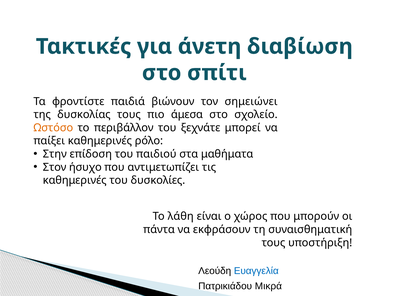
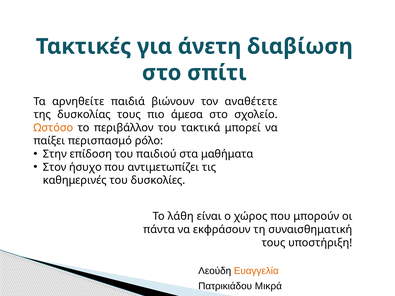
φροντίστε: φροντίστε -> αρνηθείτε
σημειώνει: σημειώνει -> αναθέτετε
ξεχνάτε: ξεχνάτε -> τακτικά
παίξει καθημερινές: καθημερινές -> περισπασμό
Ευαγγελία colour: blue -> orange
